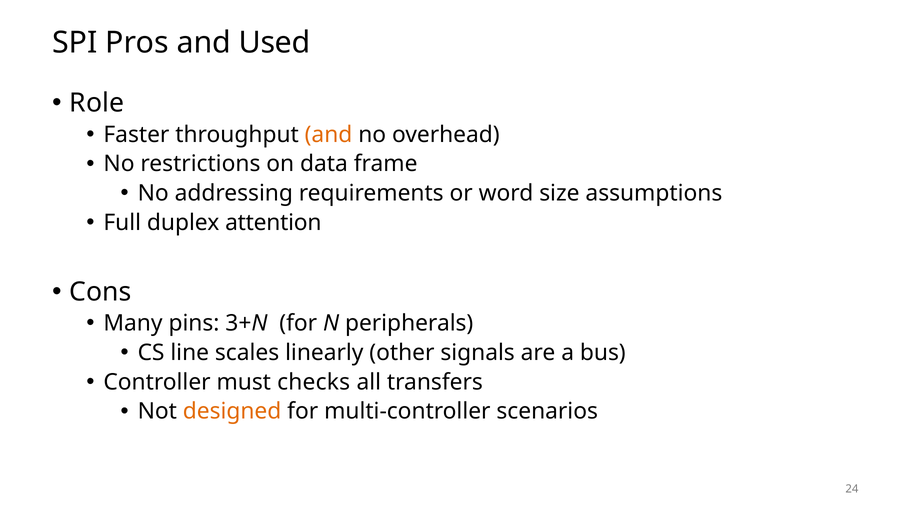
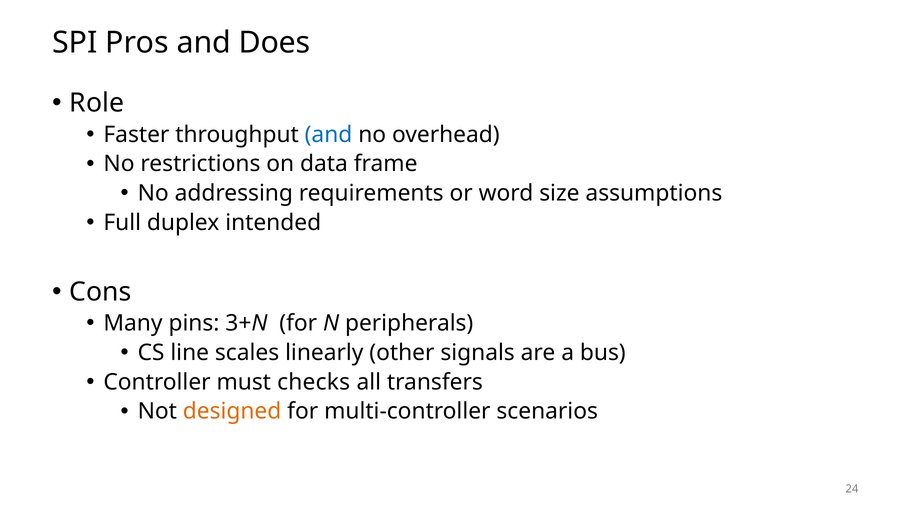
Used: Used -> Does
and at (328, 134) colour: orange -> blue
attention: attention -> intended
